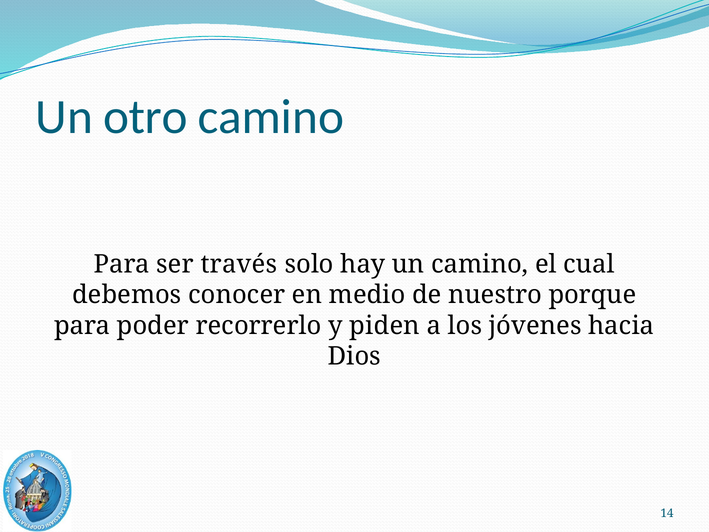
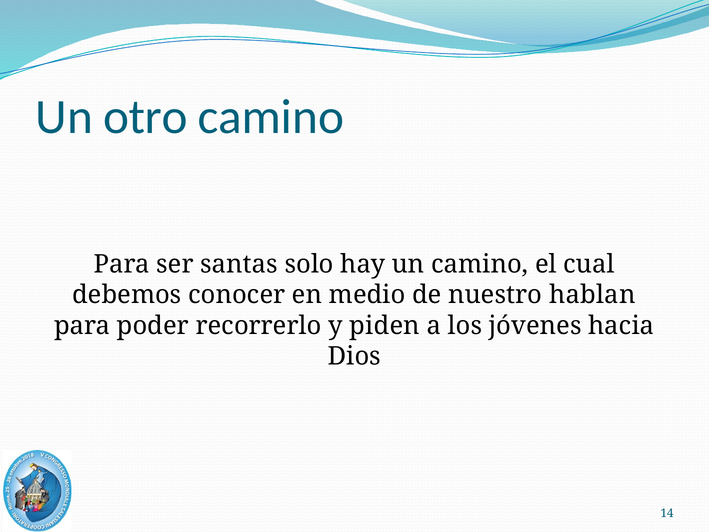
través: través -> santas
porque: porque -> hablan
